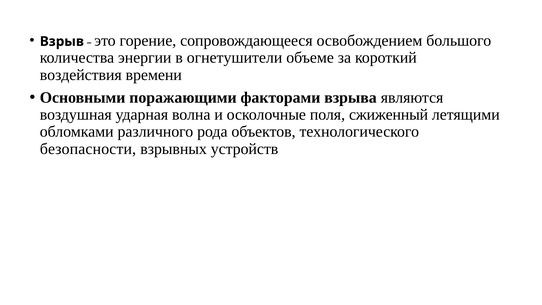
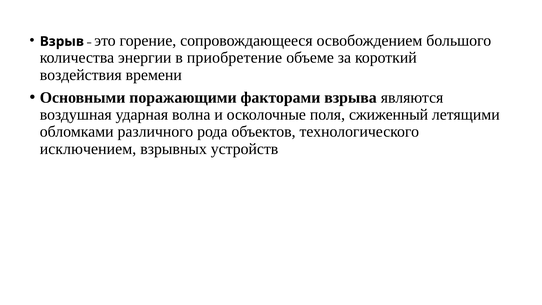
огнетушители: огнетушители -> приобретение
безопасности: безопасности -> исключением
